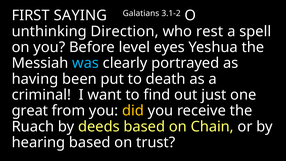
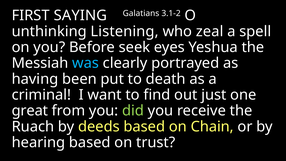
Direction: Direction -> Listening
rest: rest -> zeal
level: level -> seek
did colour: yellow -> light green
